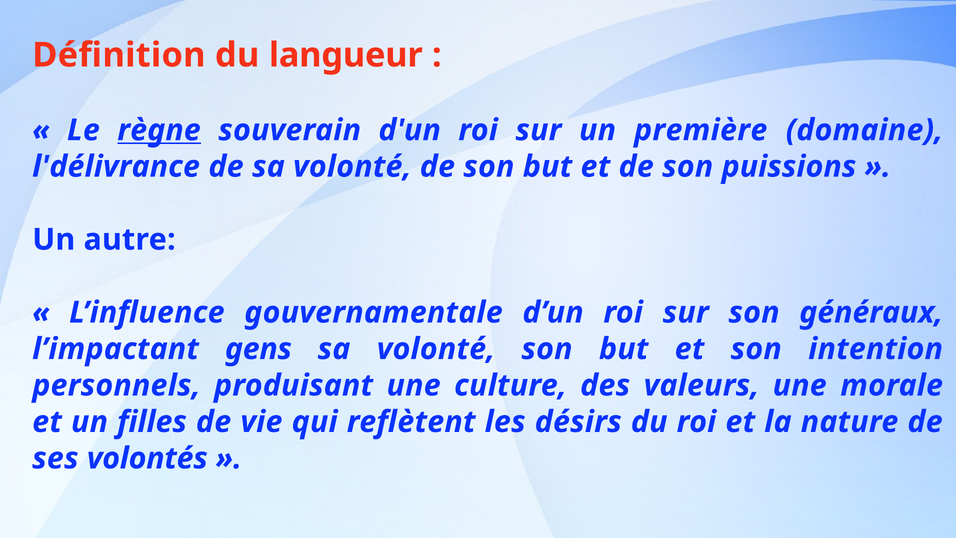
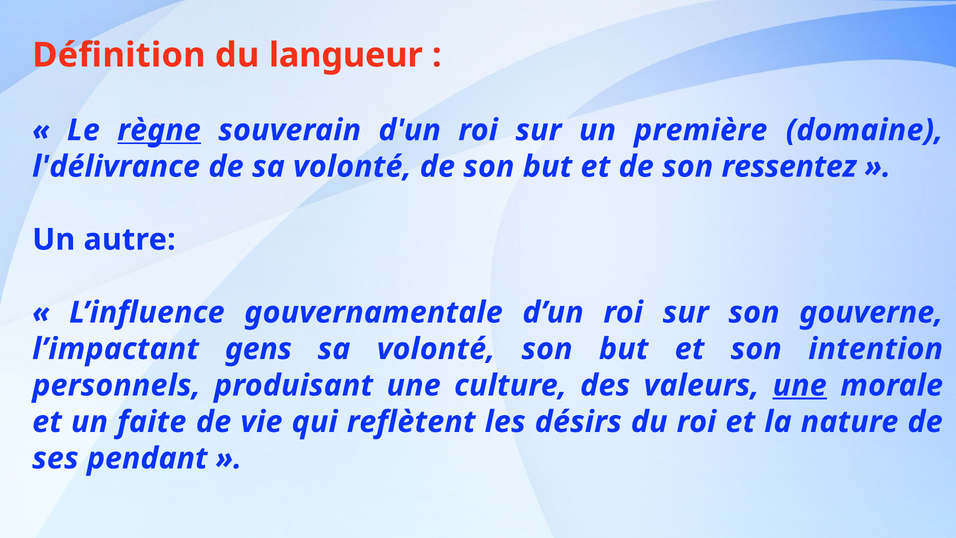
puissions: puissions -> ressentez
généraux: généraux -> gouverne
une at (800, 385) underline: none -> present
filles: filles -> faite
volontés: volontés -> pendant
